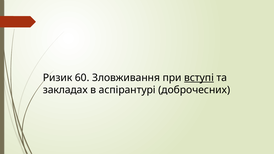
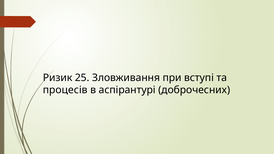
60: 60 -> 25
вступі underline: present -> none
закладах: закладах -> процесів
